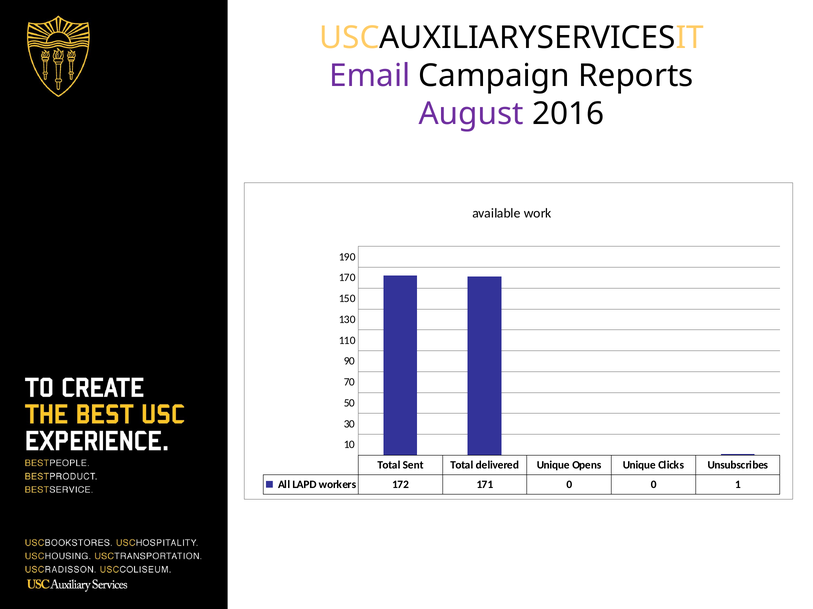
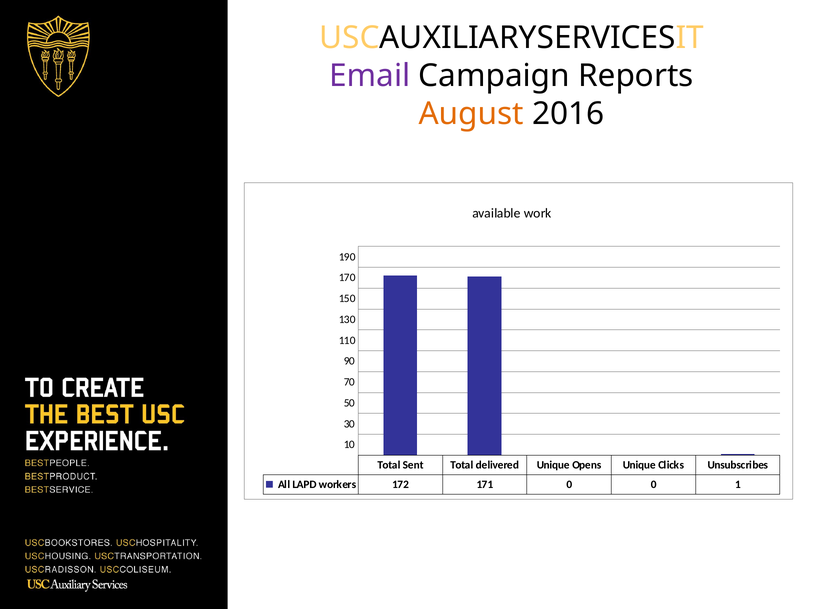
August colour: purple -> orange
